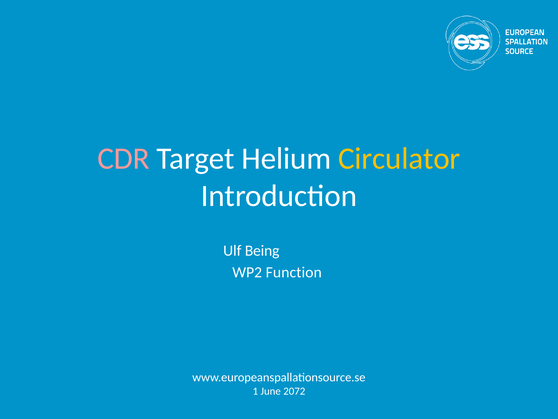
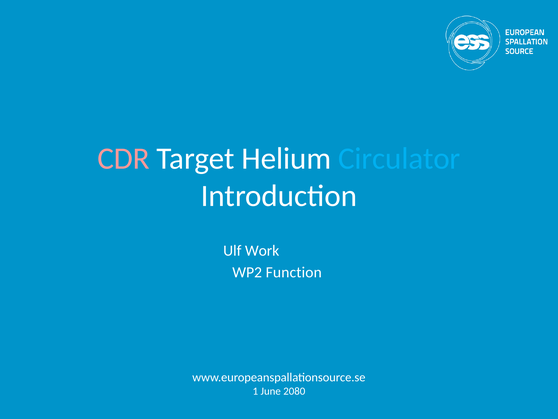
Circulator colour: yellow -> light blue
Being: Being -> Work
2072: 2072 -> 2080
